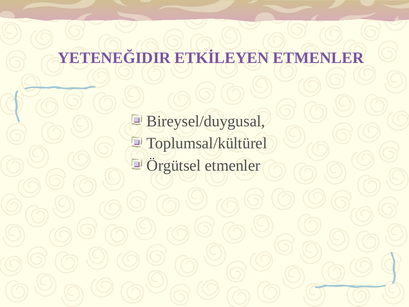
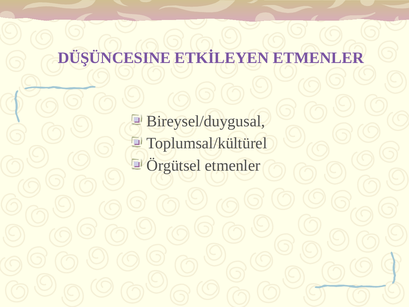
YETENEĞIDIR: YETENEĞIDIR -> DÜŞÜNCESINE
